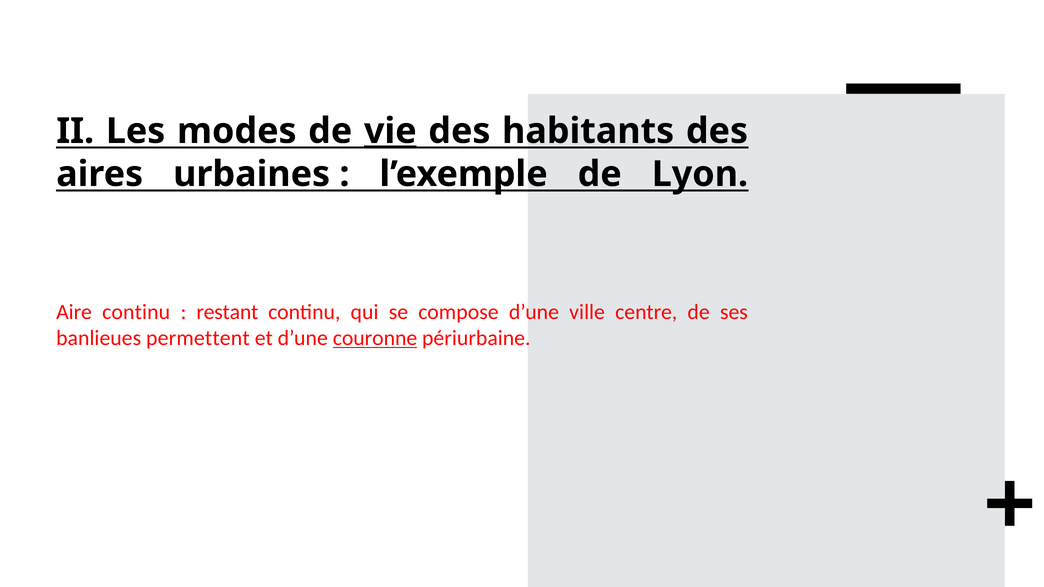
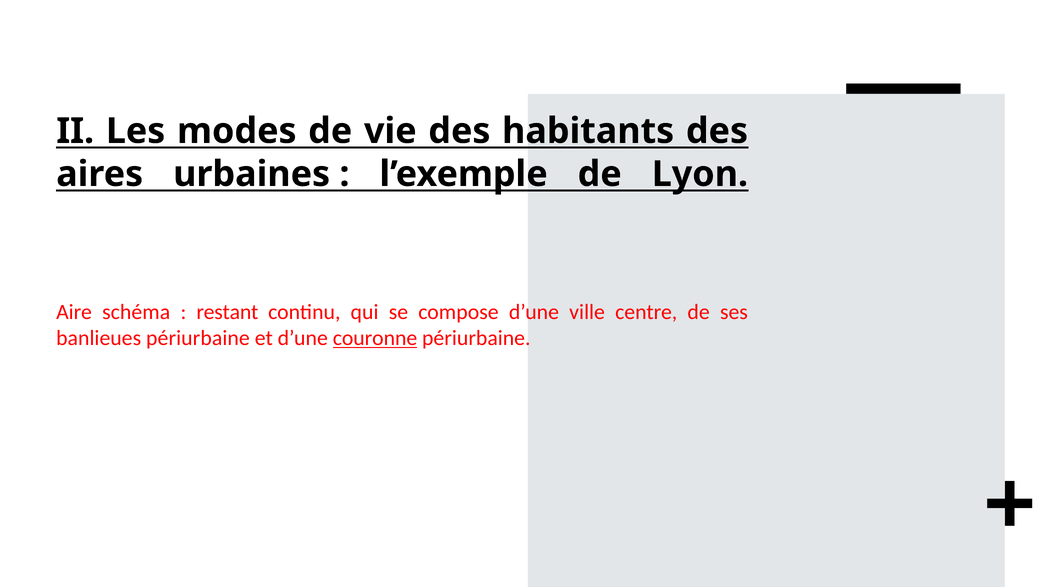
vie underline: present -> none
Aire continu: continu -> schéma
banlieues permettent: permettent -> périurbaine
